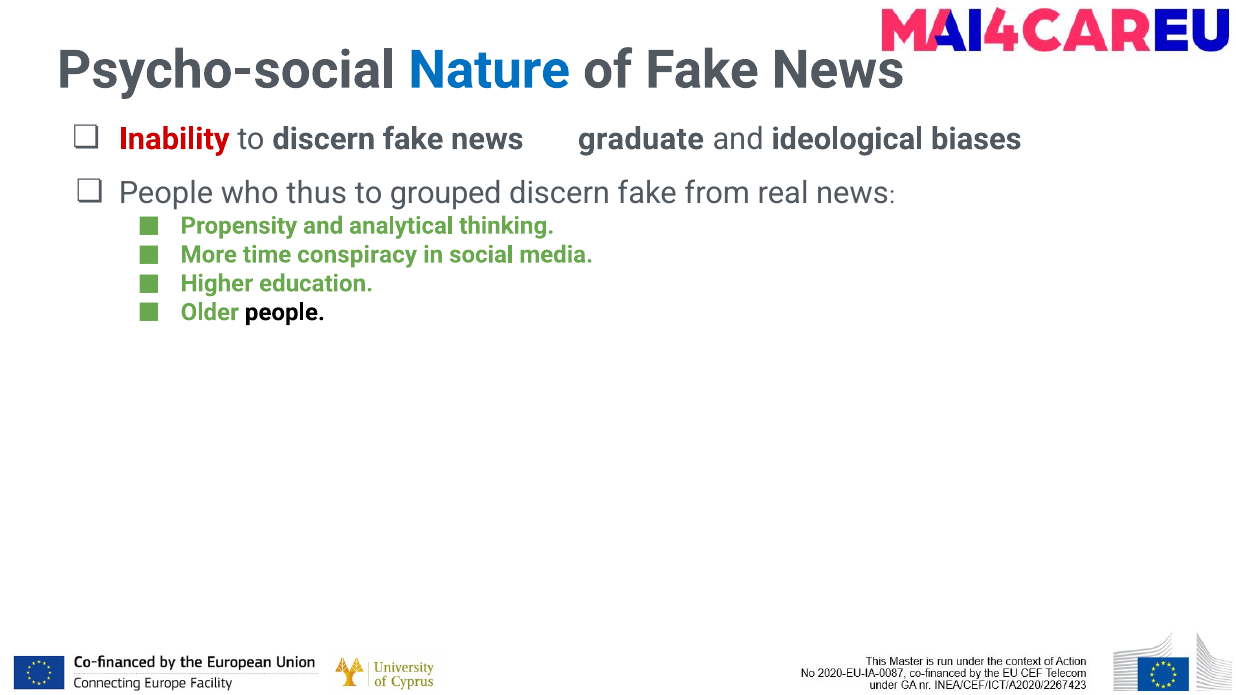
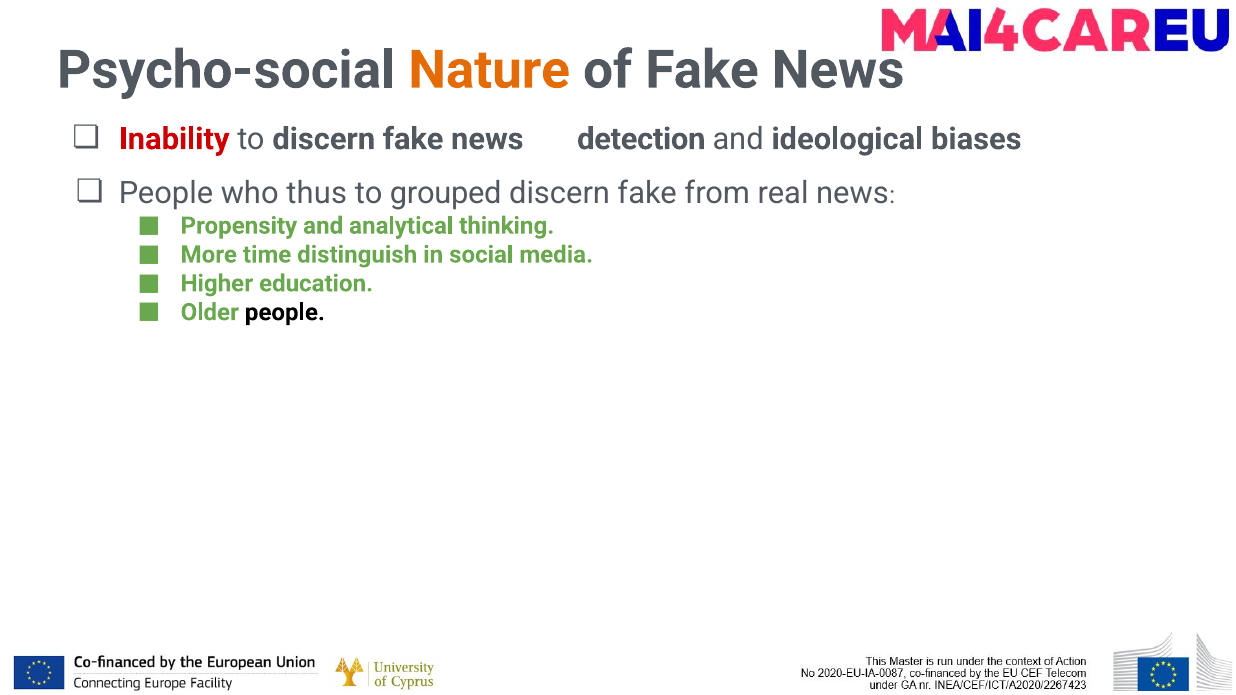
Nature colour: blue -> orange
graduate: graduate -> detection
conspiracy: conspiracy -> distinguish
